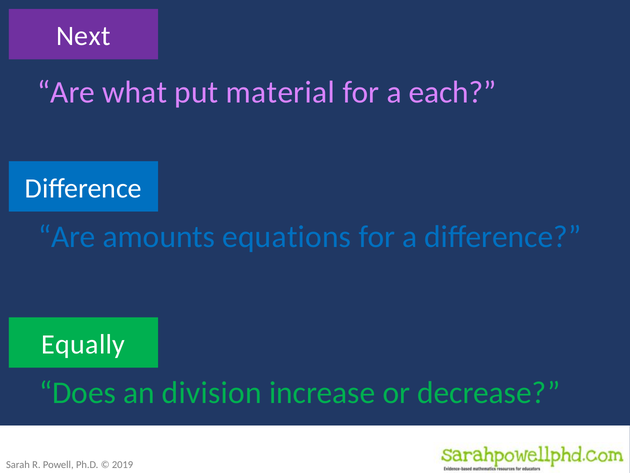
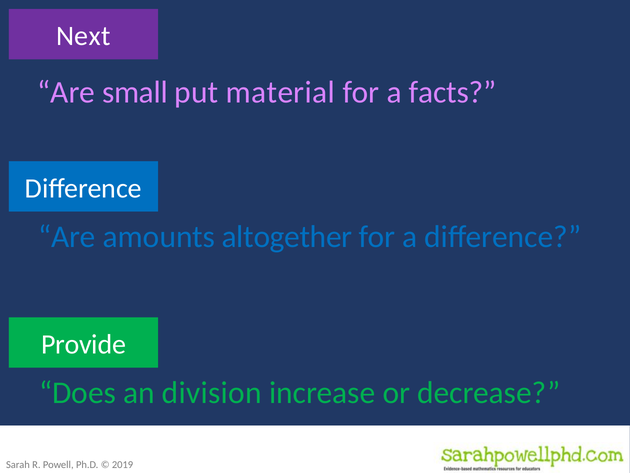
what: what -> small
each: each -> facts
equations: equations -> altogether
Equally: Equally -> Provide
